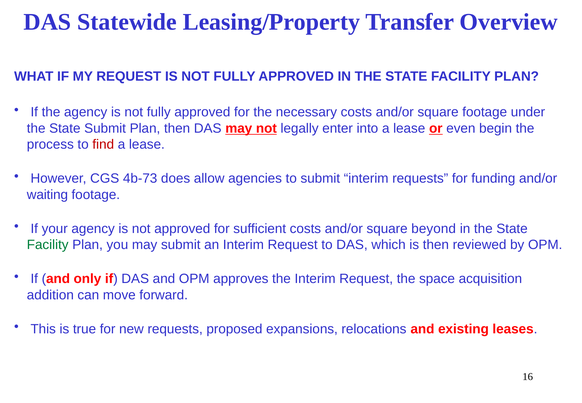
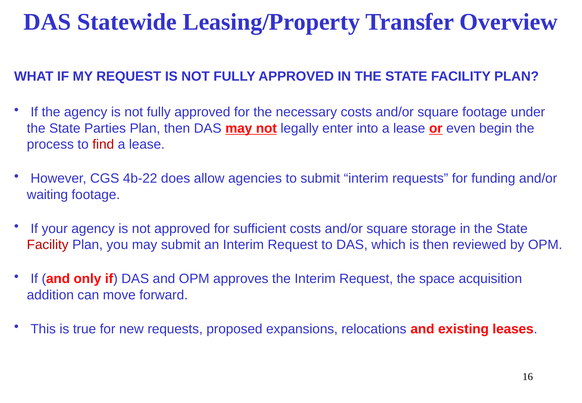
State Submit: Submit -> Parties
4b-73: 4b-73 -> 4b-22
beyond: beyond -> storage
Facility at (48, 245) colour: green -> red
